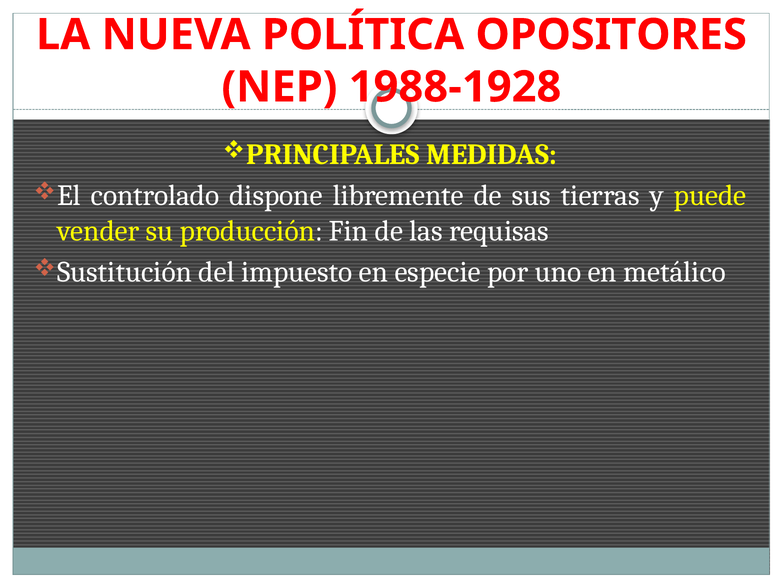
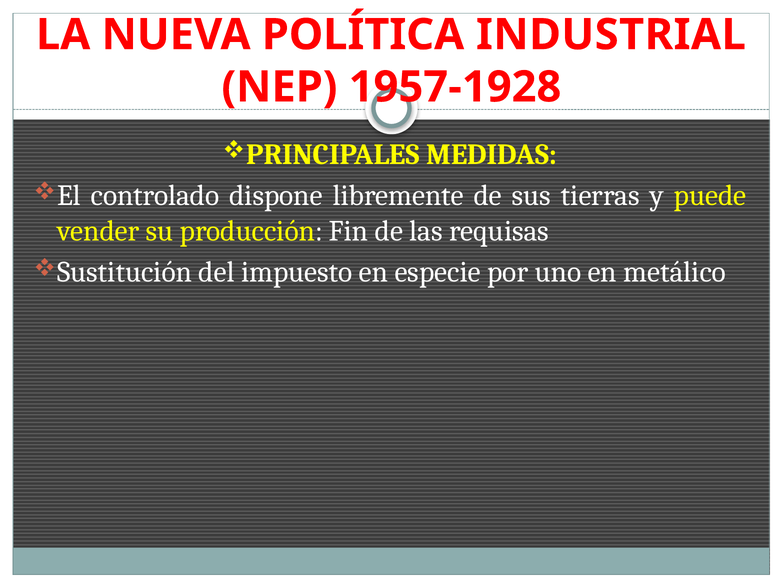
OPOSITORES: OPOSITORES -> INDUSTRIAL
1988-1928: 1988-1928 -> 1957-1928
